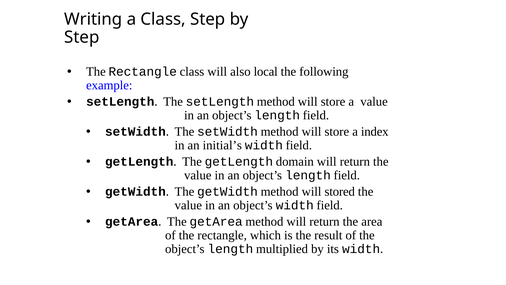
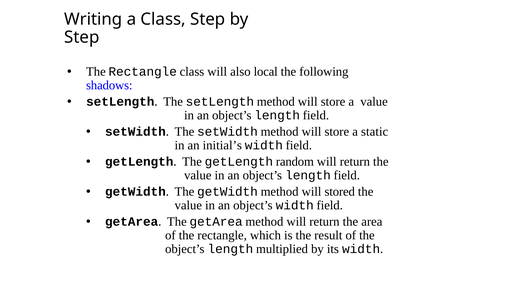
example: example -> shadows
index: index -> static
domain: domain -> random
